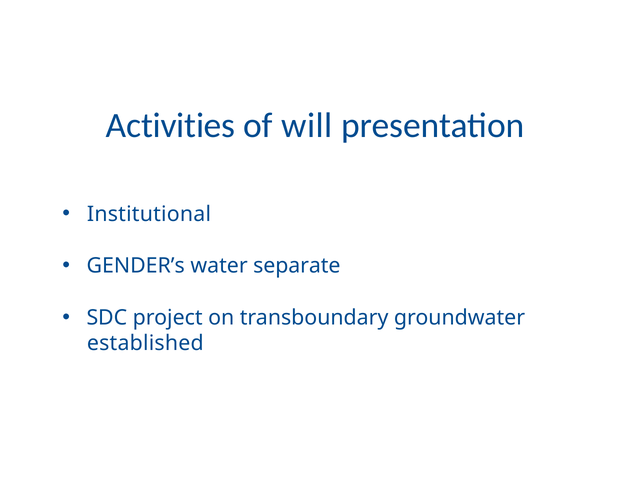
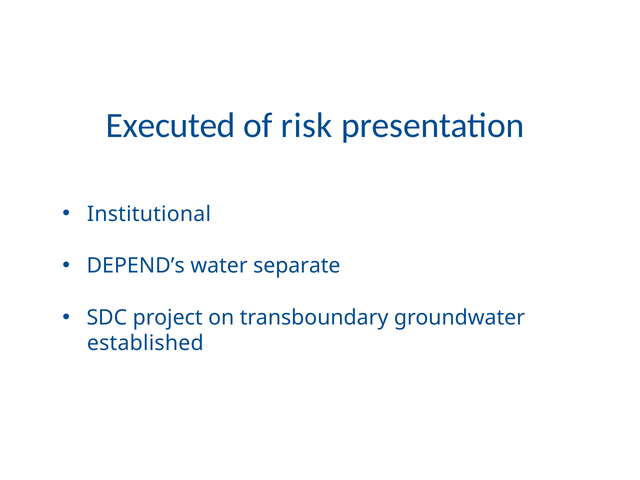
Activities: Activities -> Executed
will: will -> risk
GENDER’s: GENDER’s -> DEPEND’s
